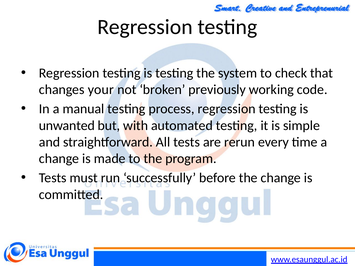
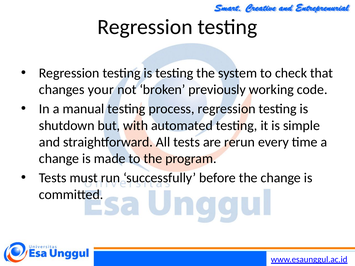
unwanted: unwanted -> shutdown
